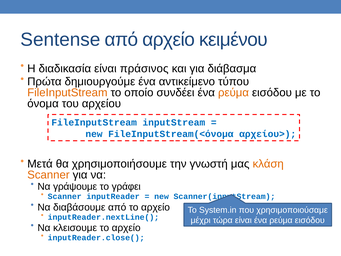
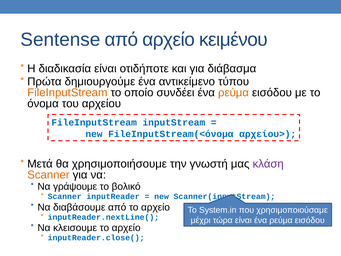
πράσινος: πράσινος -> οτιδήποτε
κλάση colour: orange -> purple
γράφει: γράφει -> βολικό
